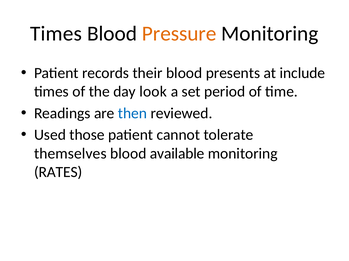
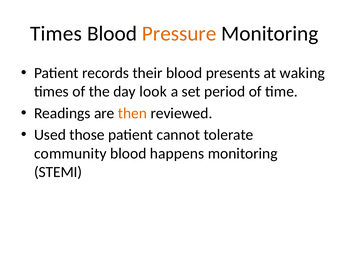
include: include -> waking
then colour: blue -> orange
themselves: themselves -> community
available: available -> happens
RATES: RATES -> STEMI
